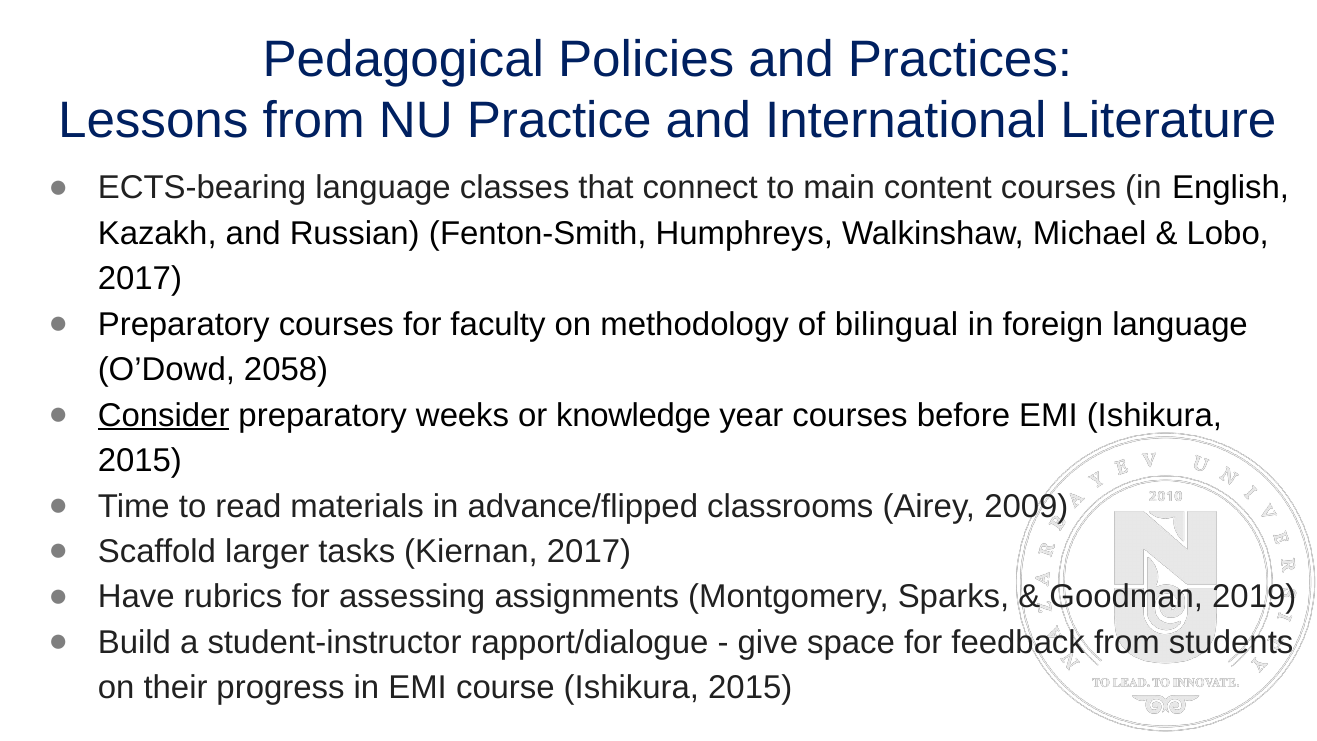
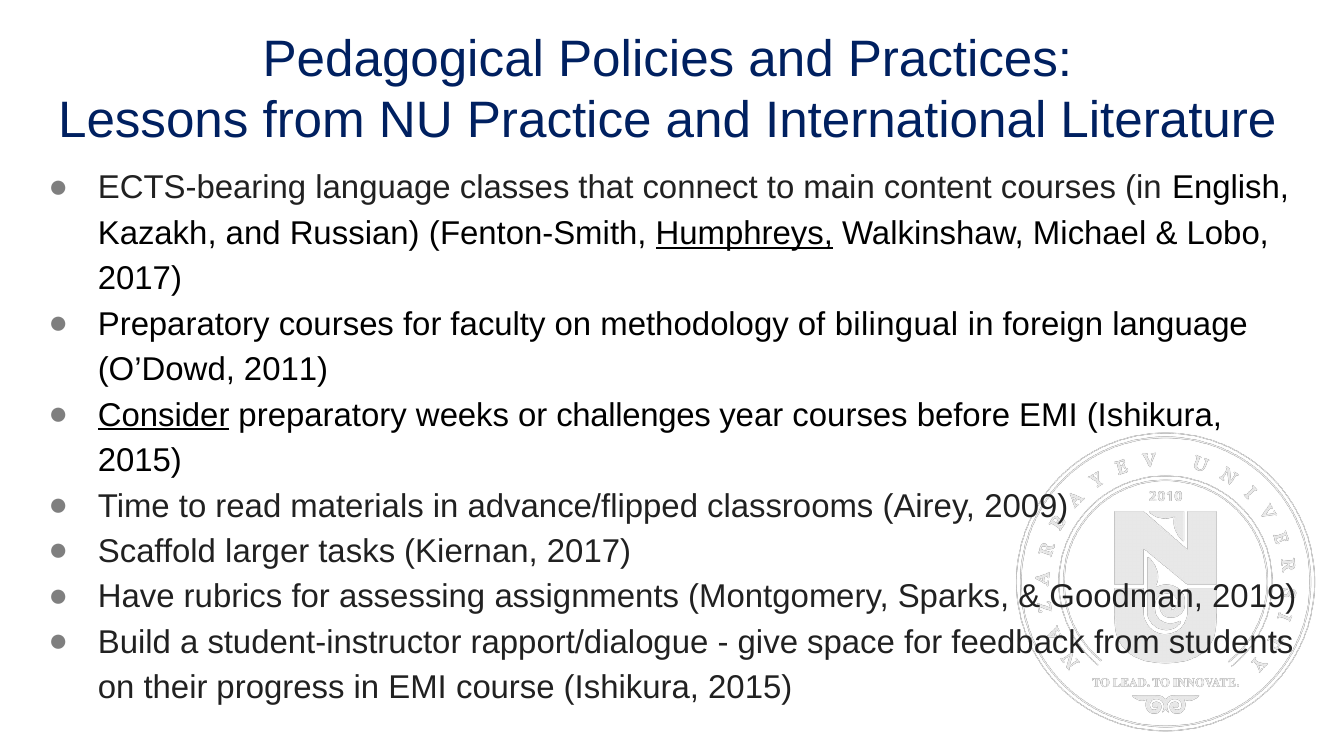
Humphreys underline: none -> present
2058: 2058 -> 2011
knowledge: knowledge -> challenges
